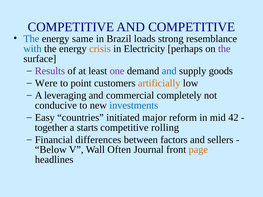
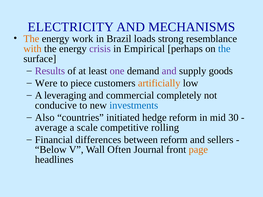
COMPETITIVE at (71, 27): COMPETITIVE -> ELECTRICITY
AND COMPETITIVE: COMPETITIVE -> MECHANISMS
The at (31, 39) colour: blue -> orange
same: same -> work
with colour: blue -> orange
crisis colour: orange -> purple
Electricity: Electricity -> Empirical
the at (224, 49) colour: purple -> blue
and at (169, 71) colour: blue -> purple
point: point -> piece
Easy: Easy -> Also
major: major -> hedge
42: 42 -> 30
together: together -> average
starts: starts -> scale
between factors: factors -> reform
